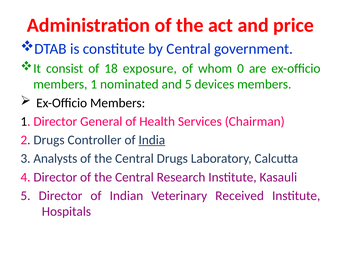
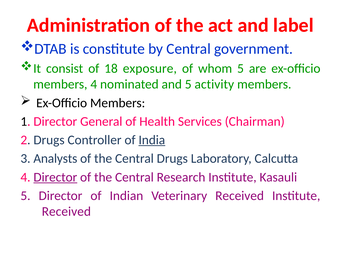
price: price -> label
whom 0: 0 -> 5
1 at (94, 84): 1 -> 4
devices: devices -> activity
Director at (55, 177) underline: none -> present
Hospitals at (66, 211): Hospitals -> Received
